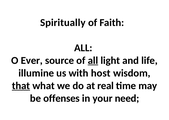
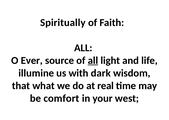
host: host -> dark
that underline: present -> none
offenses: offenses -> comfort
need: need -> west
